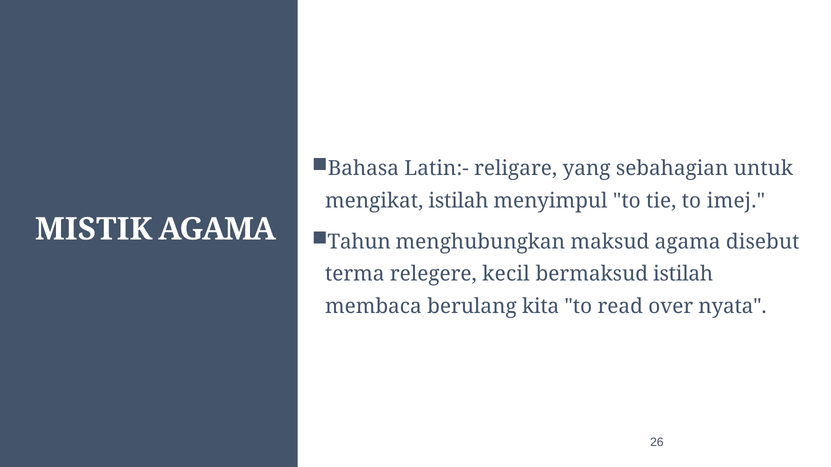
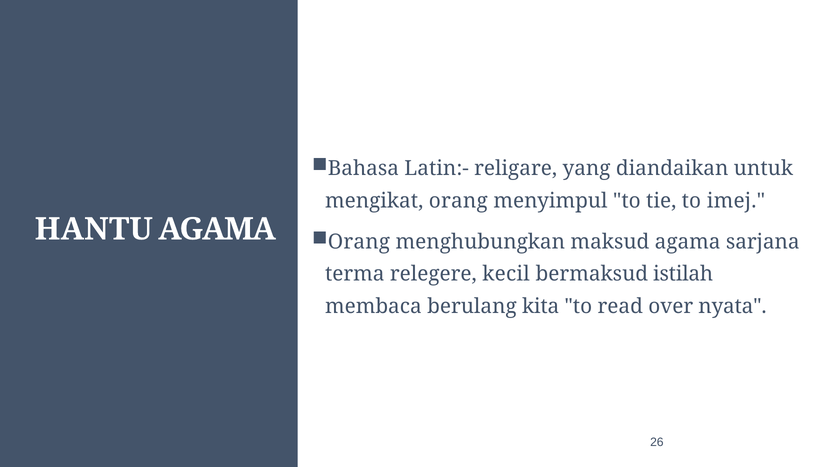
sebahagian: sebahagian -> diandaikan
mengikat istilah: istilah -> orang
MISTIK: MISTIK -> HANTU
Tahun at (359, 242): Tahun -> Orang
disebut: disebut -> sarjana
